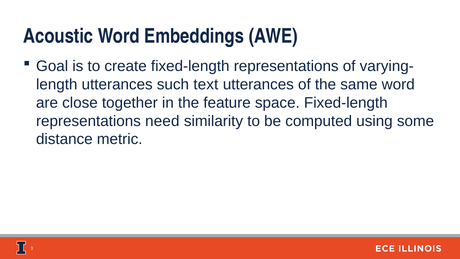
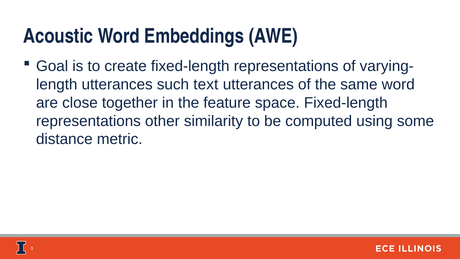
need: need -> other
